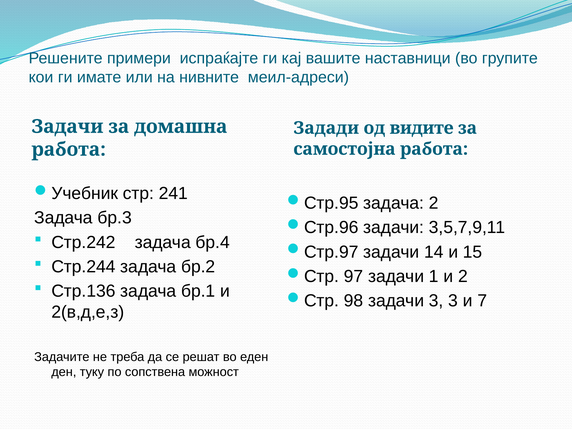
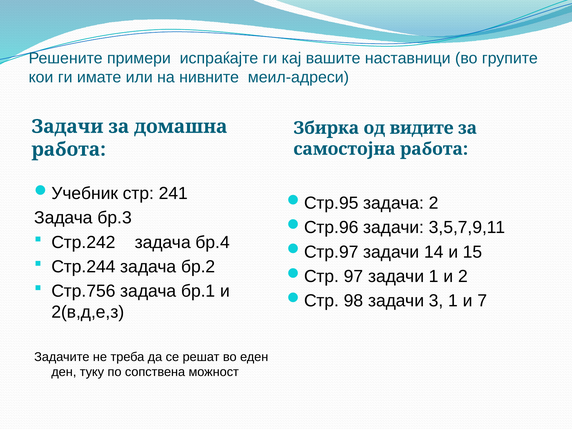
Задади: Задади -> Збирка
Стр.136: Стр.136 -> Стр.756
3 3: 3 -> 1
